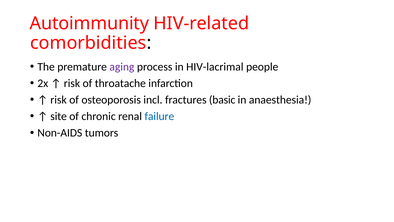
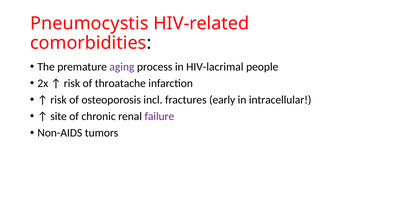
Autoimmunity: Autoimmunity -> Pneumocystis
basic: basic -> early
anaesthesia: anaesthesia -> intracellular
failure colour: blue -> purple
